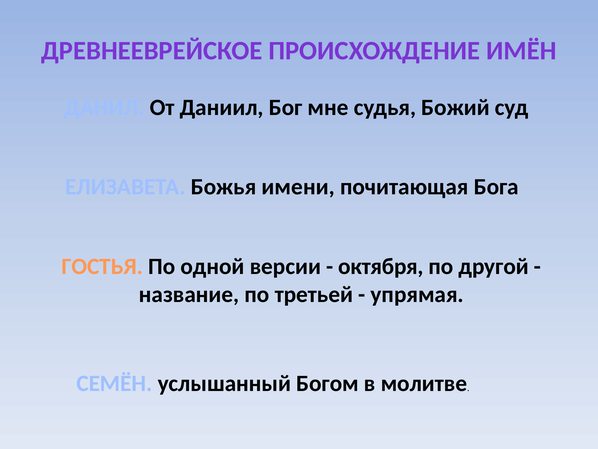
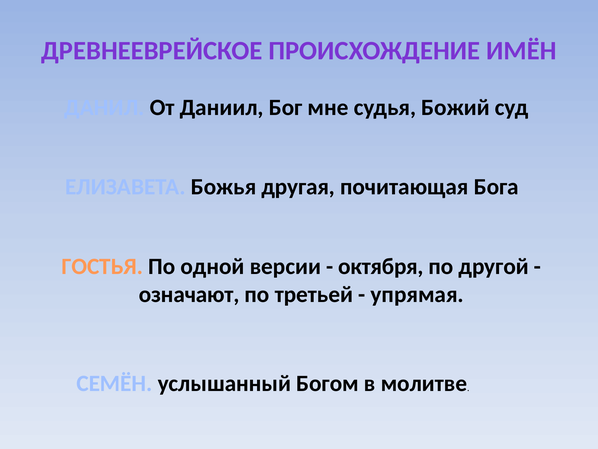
имени: имени -> другая
название: название -> означают
